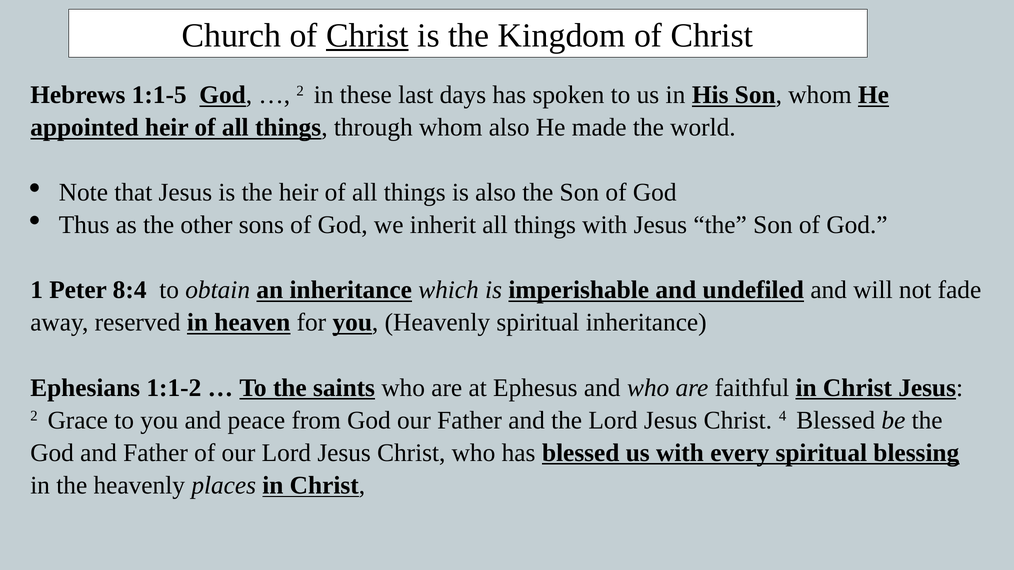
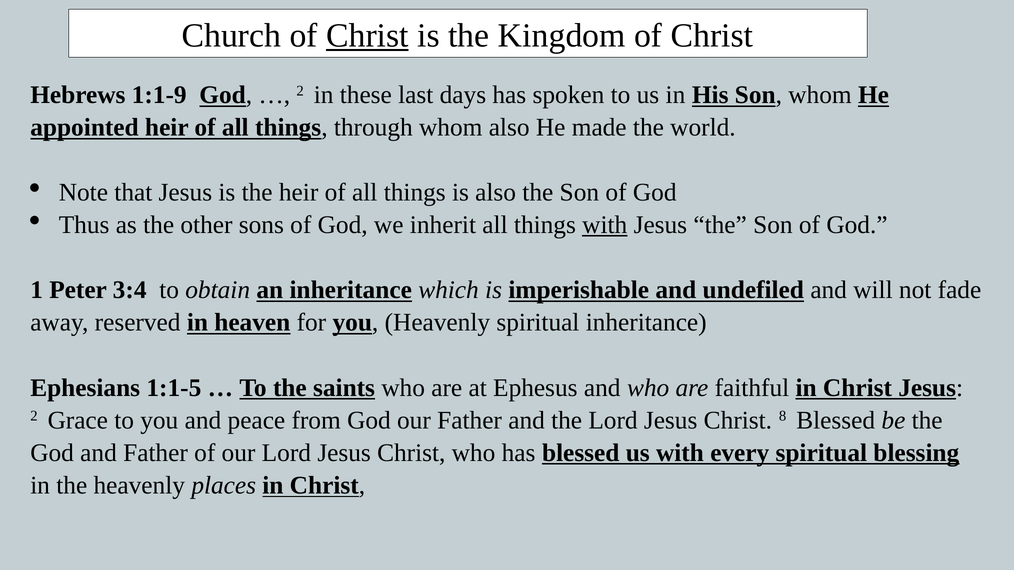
1:1-5: 1:1-5 -> 1:1-9
with at (605, 225) underline: none -> present
8:4: 8:4 -> 3:4
1:1-2: 1:1-2 -> 1:1-5
4: 4 -> 8
